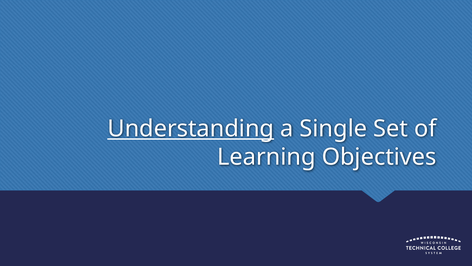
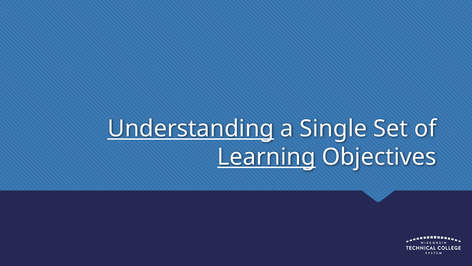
Learning underline: none -> present
